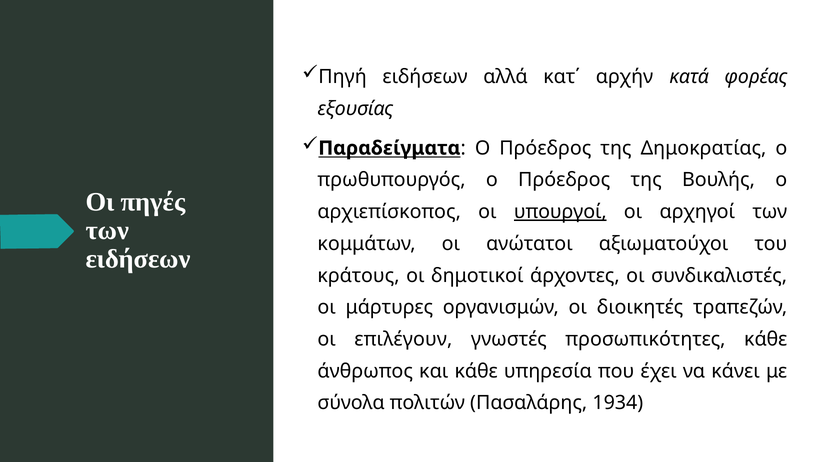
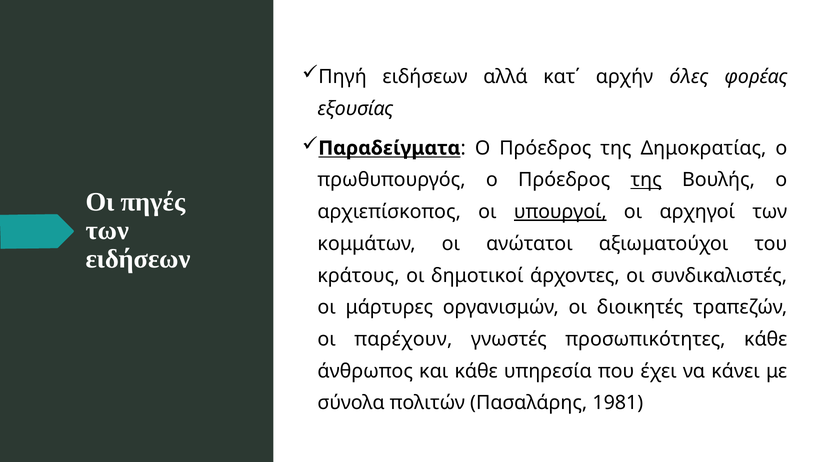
κατά: κατά -> όλες
της at (646, 180) underline: none -> present
επιλέγουν: επιλέγουν -> παρέχουν
1934: 1934 -> 1981
